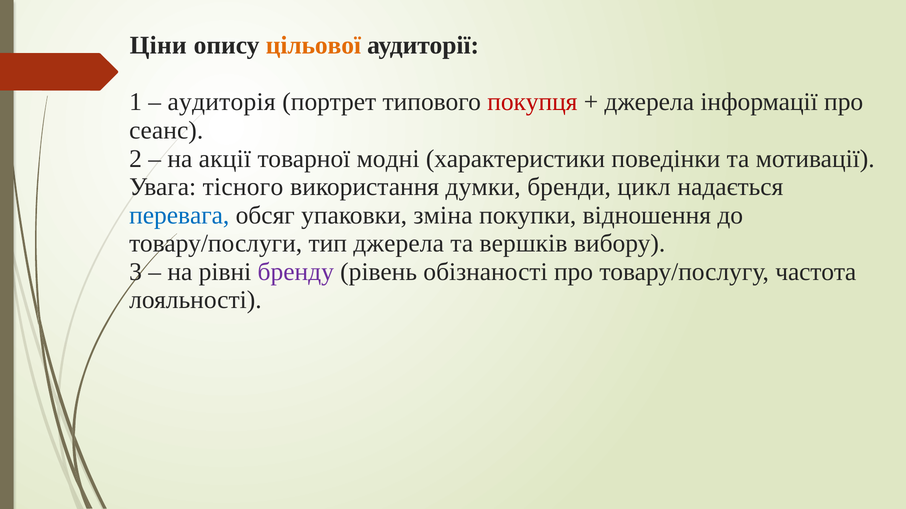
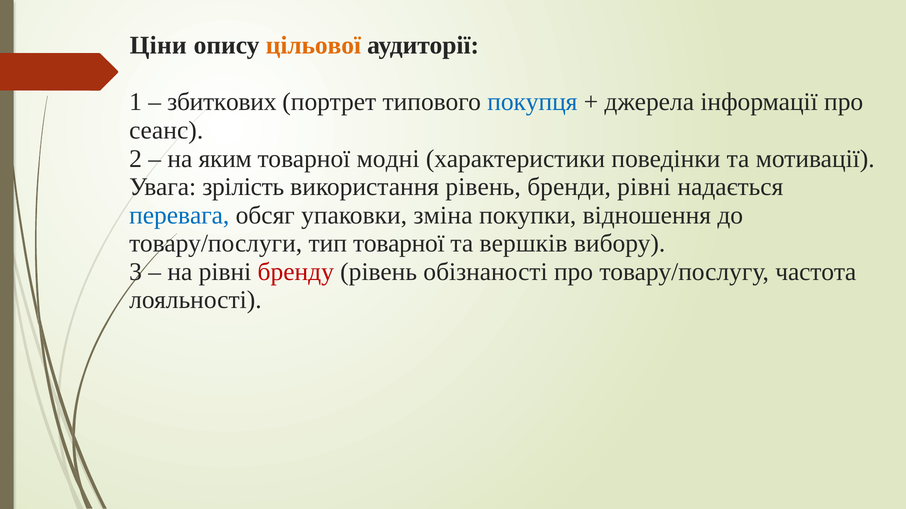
аудиторія: аудиторія -> збиткових
покупця colour: red -> blue
акції: акції -> яким
тісного: тісного -> зрілість
використання думки: думки -> рівень
бренди цикл: цикл -> рівні
тип джерела: джерела -> товарної
бренду colour: purple -> red
